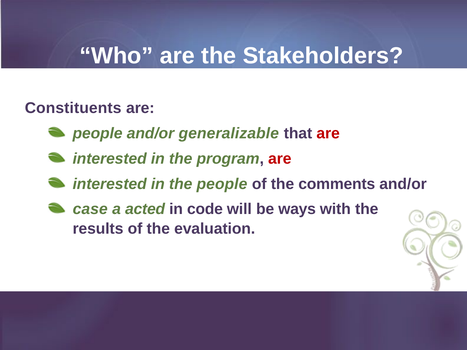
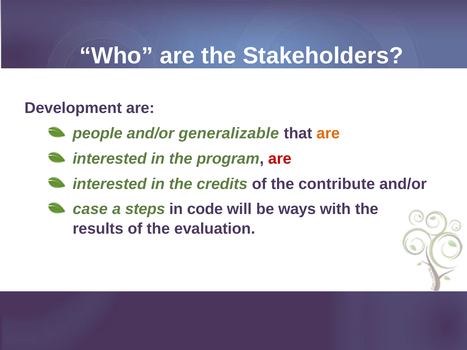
Constituents: Constituents -> Development
are at (328, 133) colour: red -> orange
the people: people -> credits
comments: comments -> contribute
acted: acted -> steps
